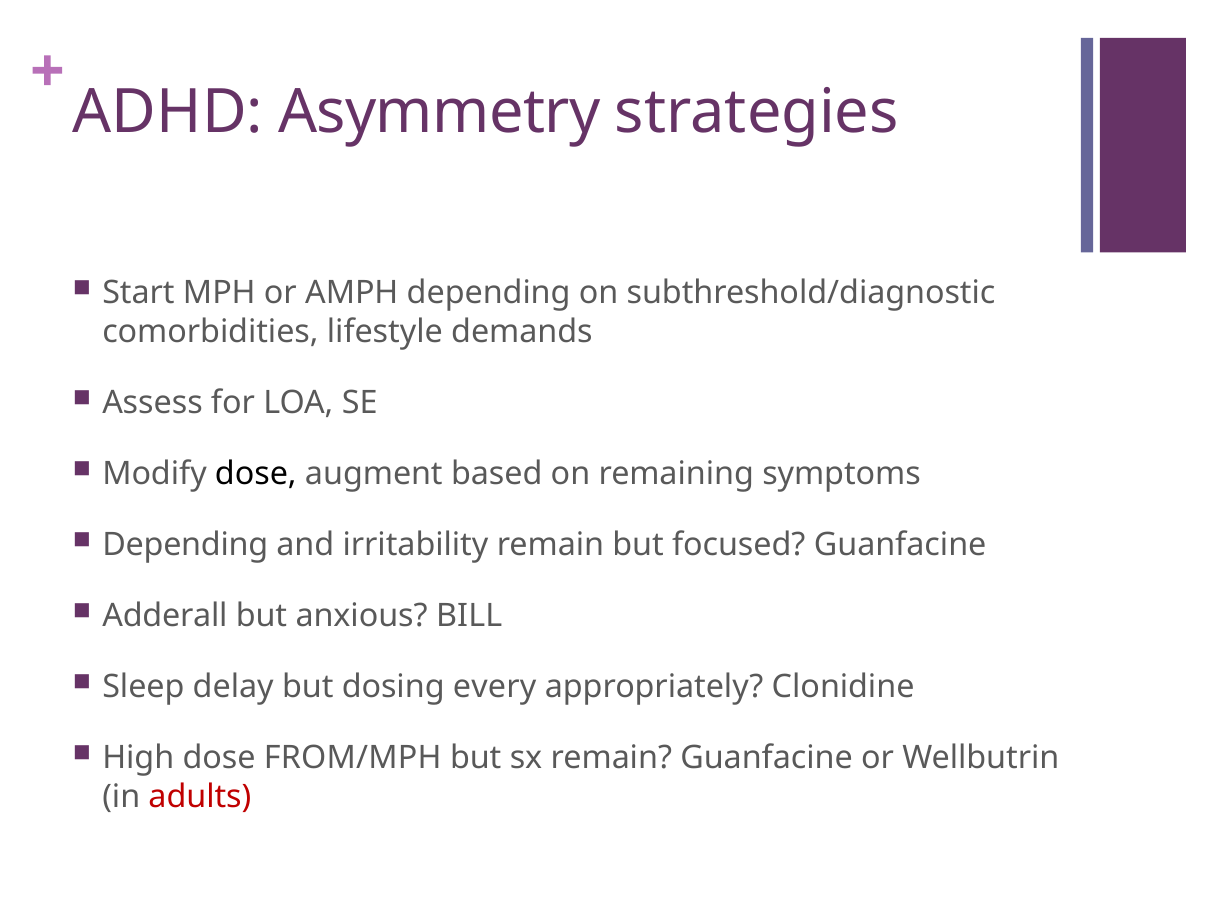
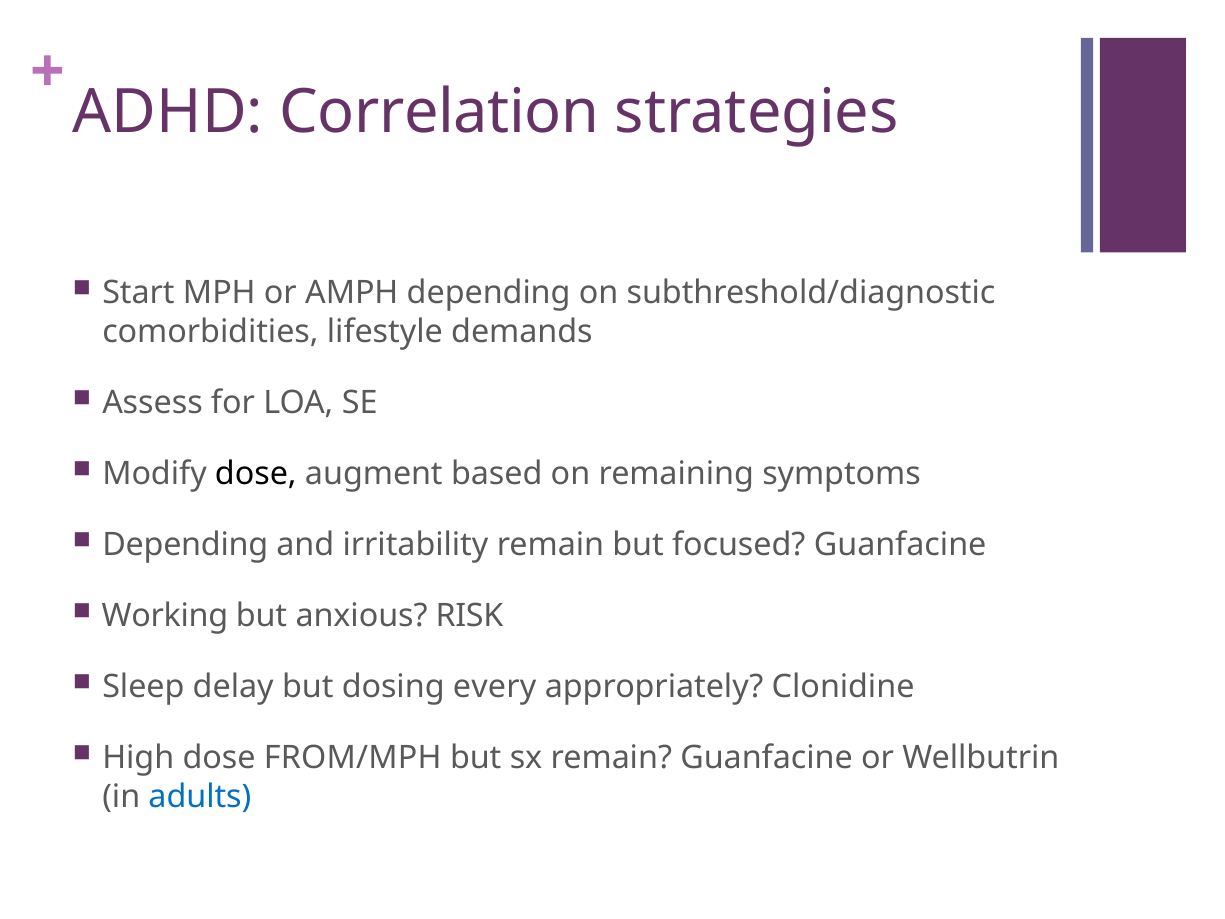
Asymmetry: Asymmetry -> Correlation
Adderall: Adderall -> Working
BILL: BILL -> RISK
adults colour: red -> blue
